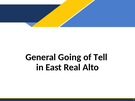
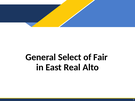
Going: Going -> Select
Tell: Tell -> Fair
